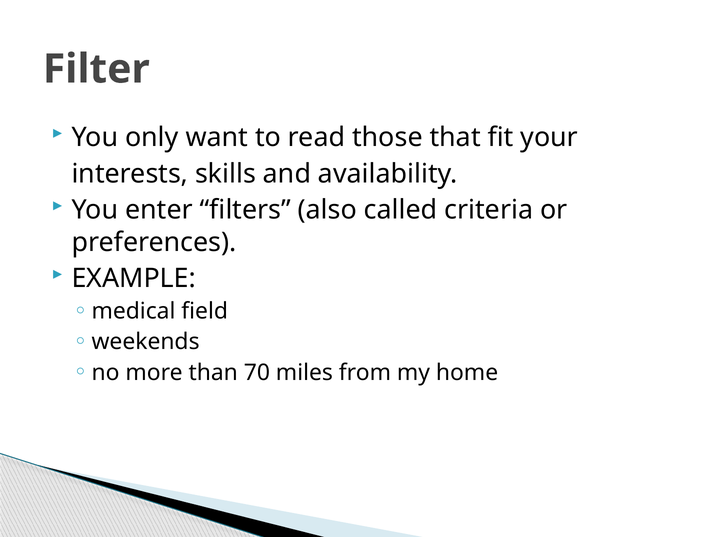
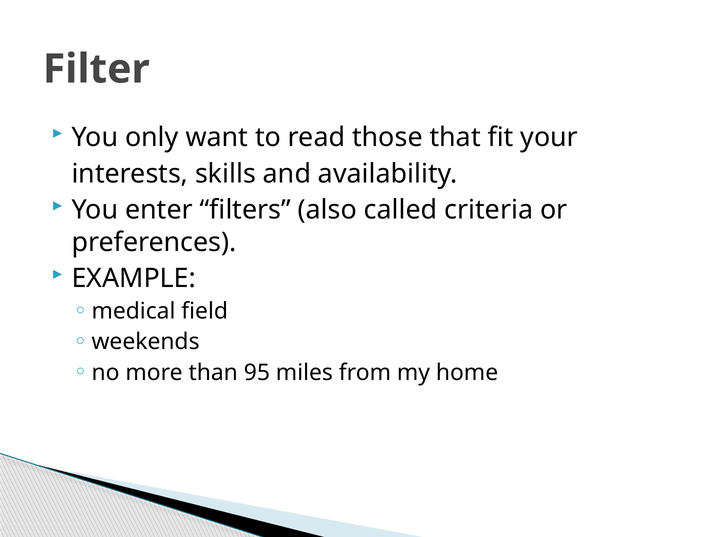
70: 70 -> 95
